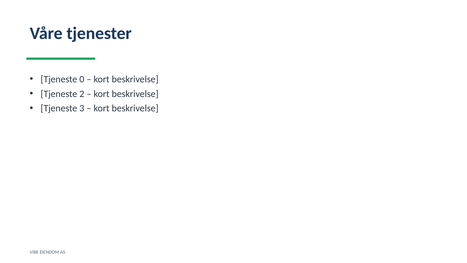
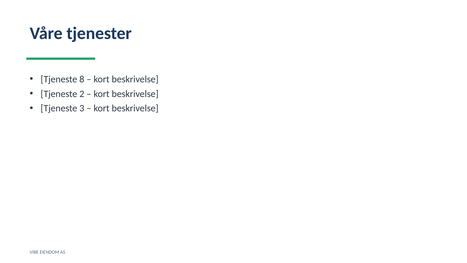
0: 0 -> 8
